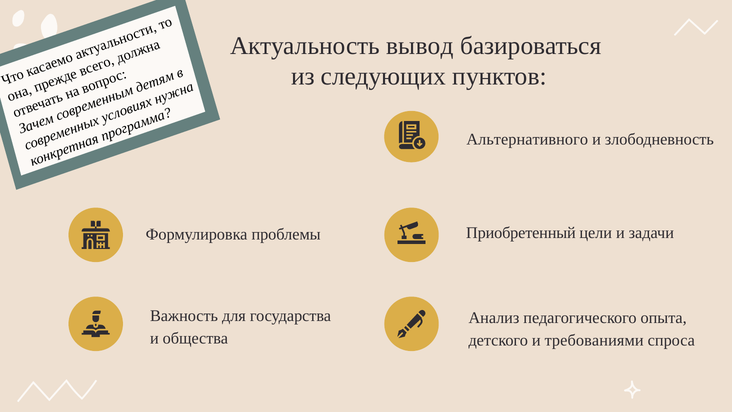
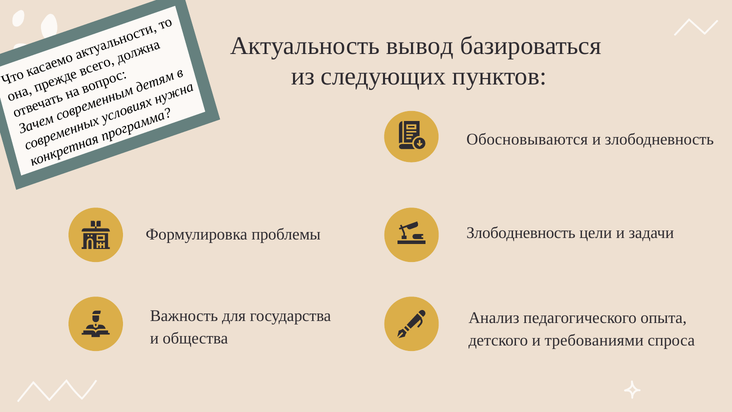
Альтернативного: Альтернативного -> Обосновываются
Приобретенный at (521, 233): Приобретенный -> Злободневность
